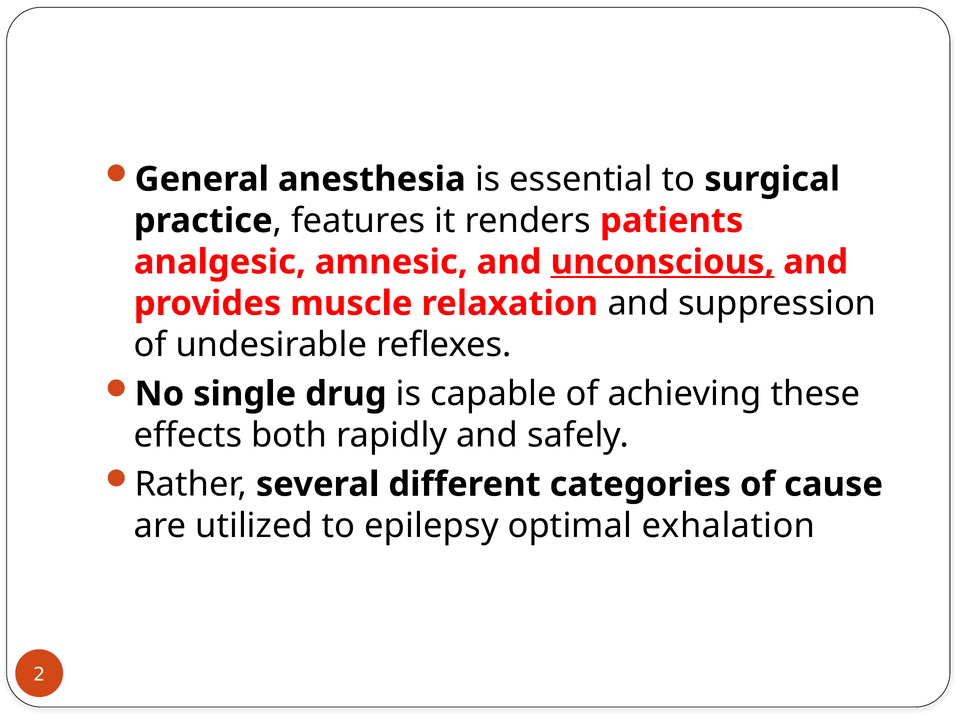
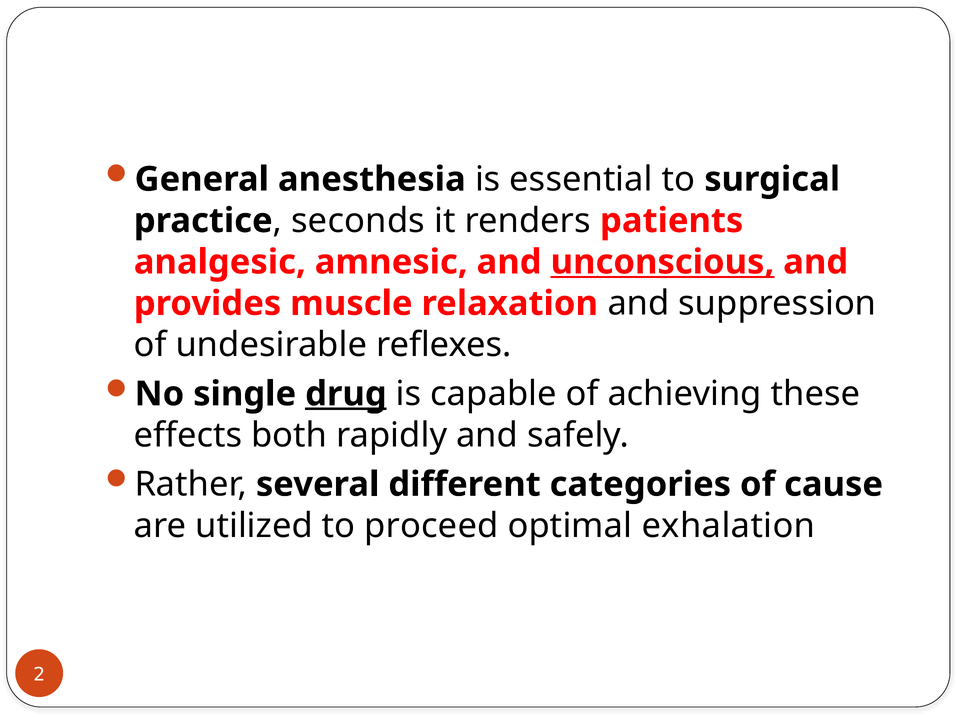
features: features -> seconds
drug underline: none -> present
epilepsy: epilepsy -> proceed
